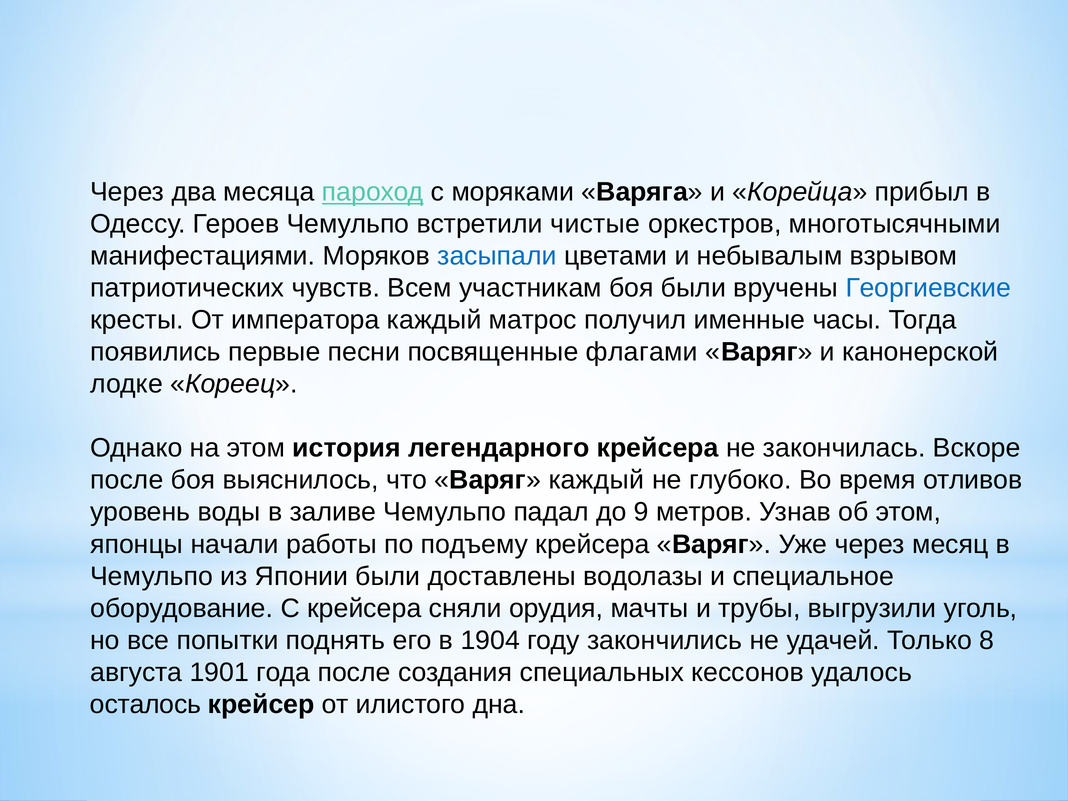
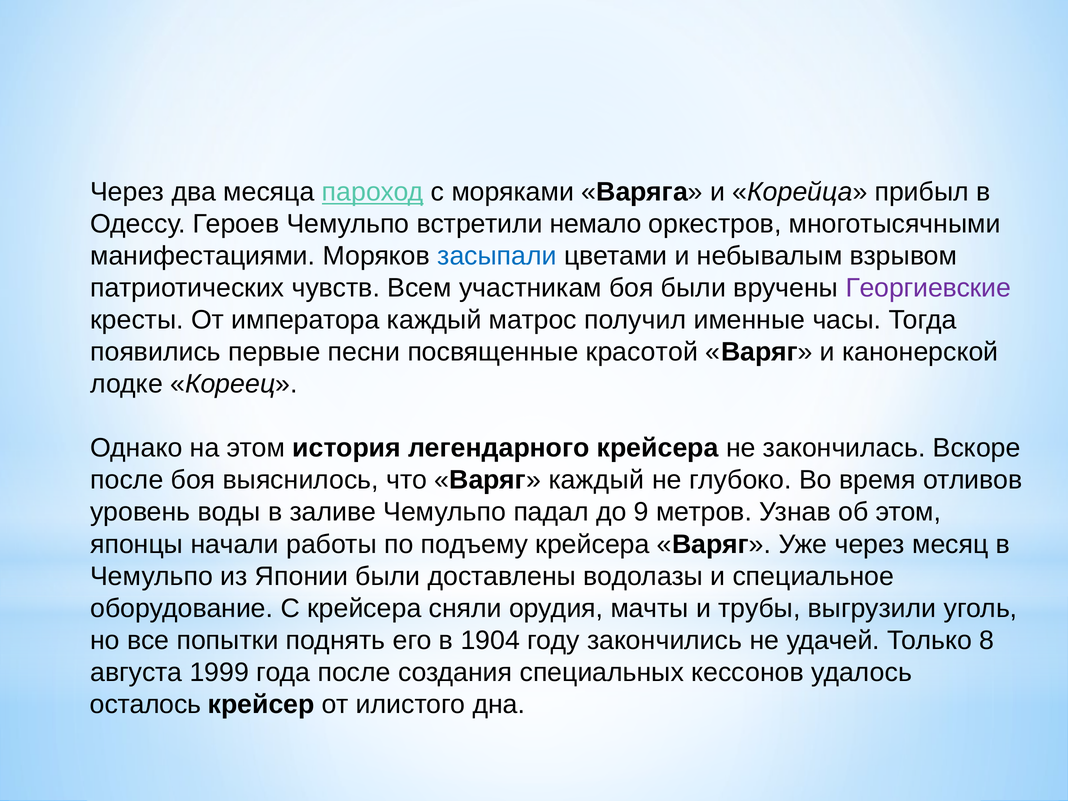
чистые: чистые -> немало
Георгиевские colour: blue -> purple
флагами: флагами -> красотой
1901: 1901 -> 1999
